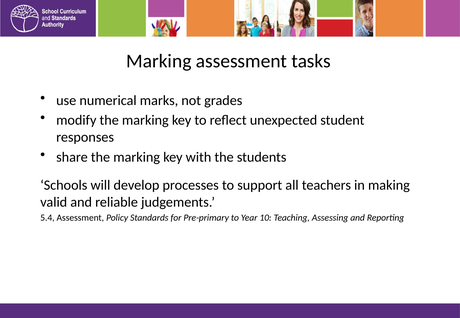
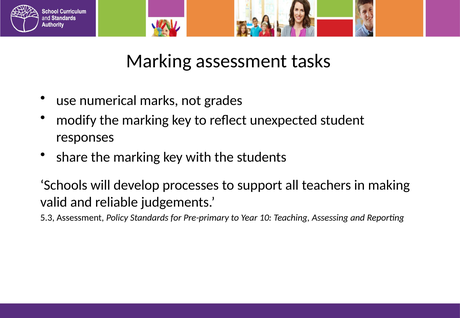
5.4: 5.4 -> 5.3
